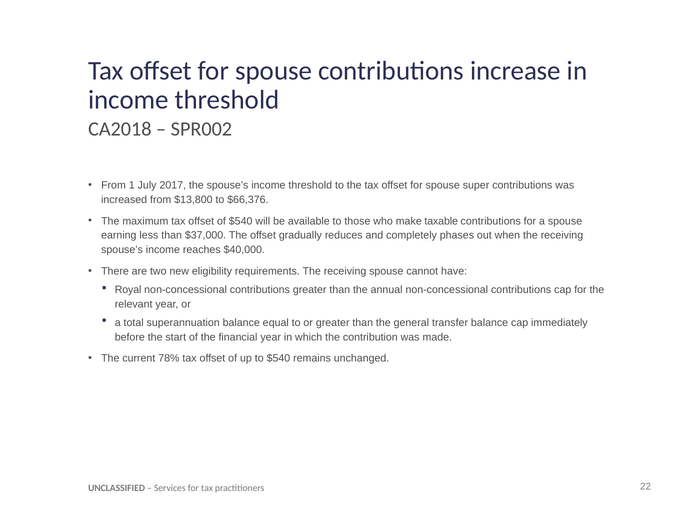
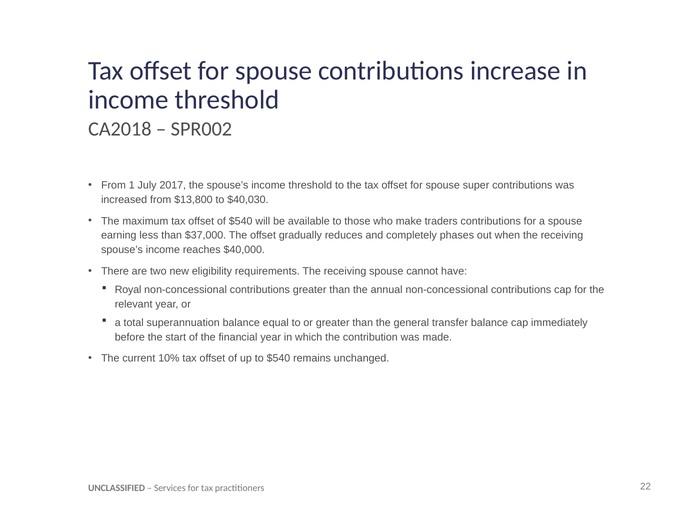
$66,376: $66,376 -> $40,030
taxable: taxable -> traders
78%: 78% -> 10%
